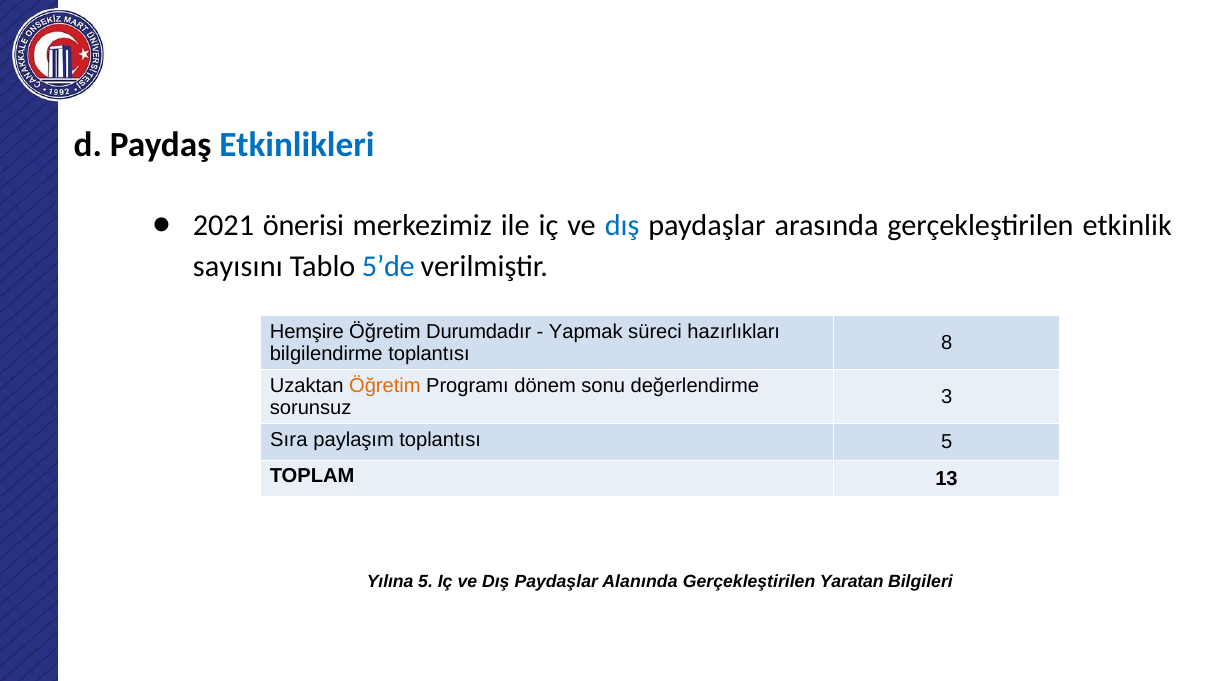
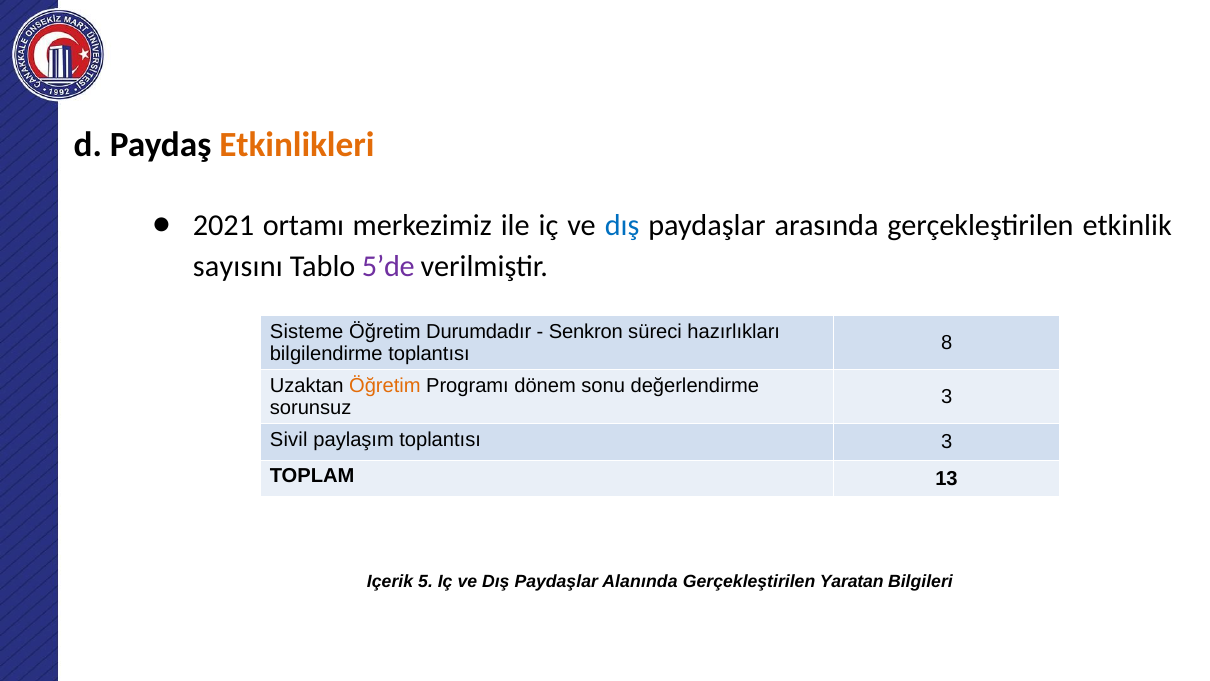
Etkinlikleri colour: blue -> orange
önerisi: önerisi -> ortamı
5’de colour: blue -> purple
Hemşire: Hemşire -> Sisteme
Yapmak: Yapmak -> Senkron
Sıra: Sıra -> Sivil
toplantısı 5: 5 -> 3
Yılına: Yılına -> Içerik
